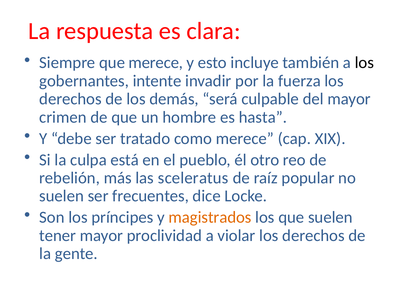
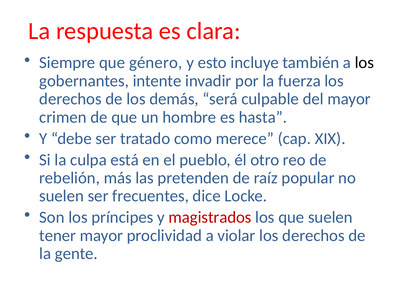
que merece: merece -> género
sceleratus: sceleratus -> pretenden
magistrados colour: orange -> red
